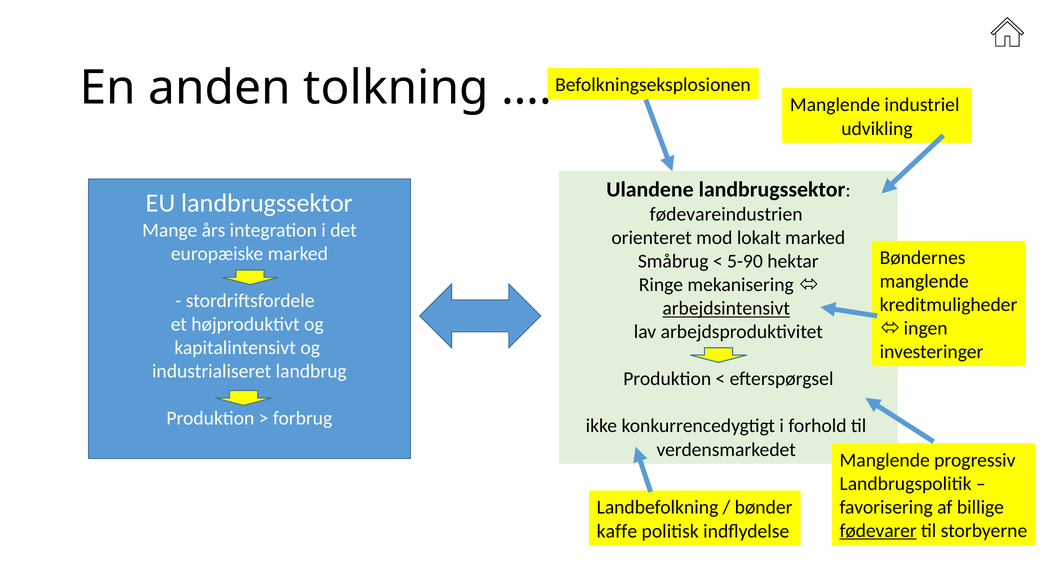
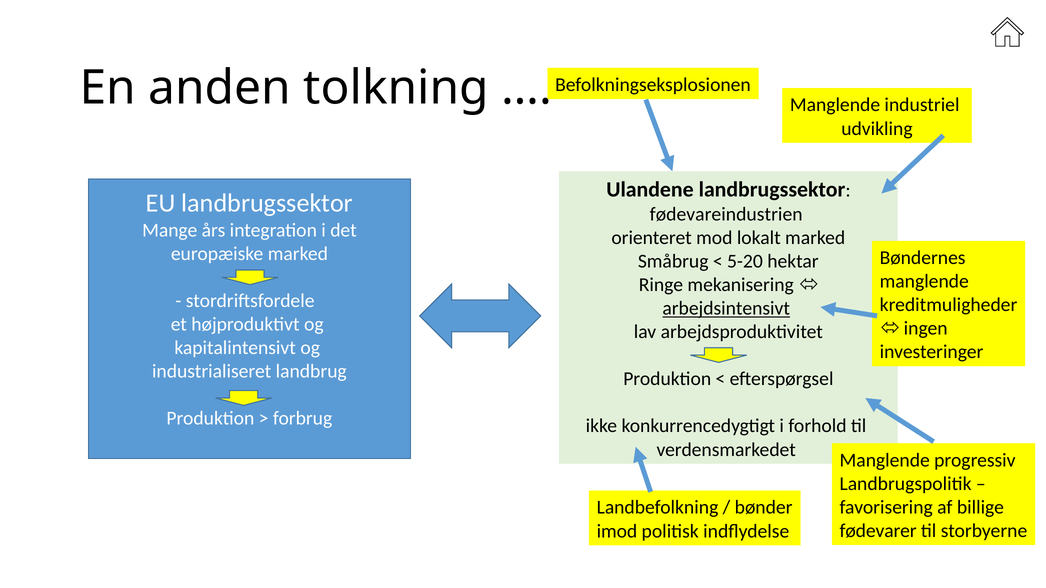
5-90: 5-90 -> 5-20
fødevarer underline: present -> none
kaffe: kaffe -> imod
